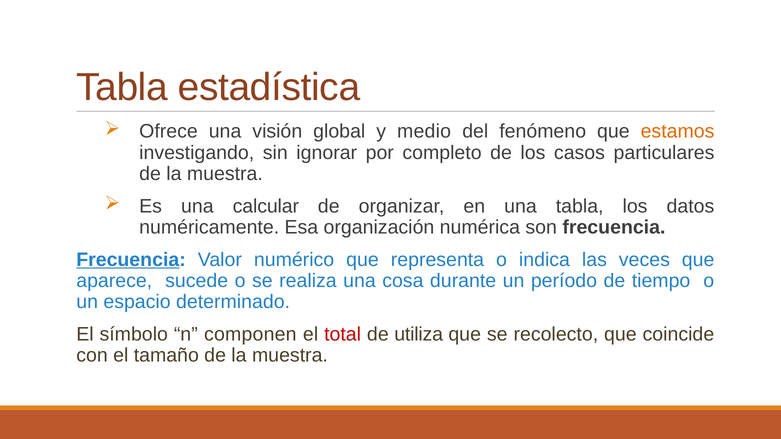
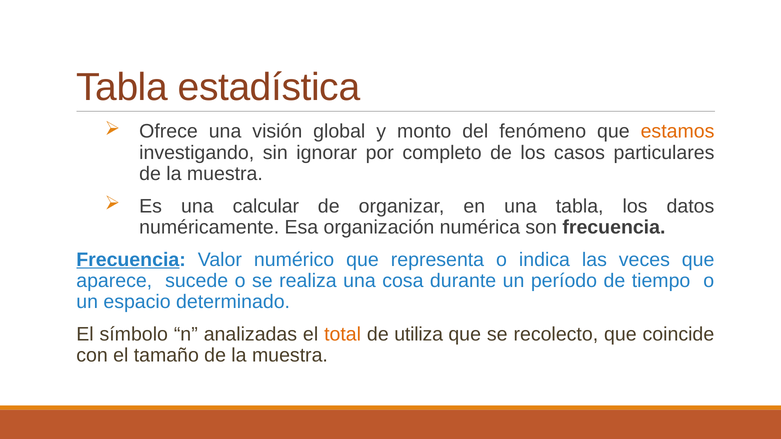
medio: medio -> monto
componen: componen -> analizadas
total colour: red -> orange
